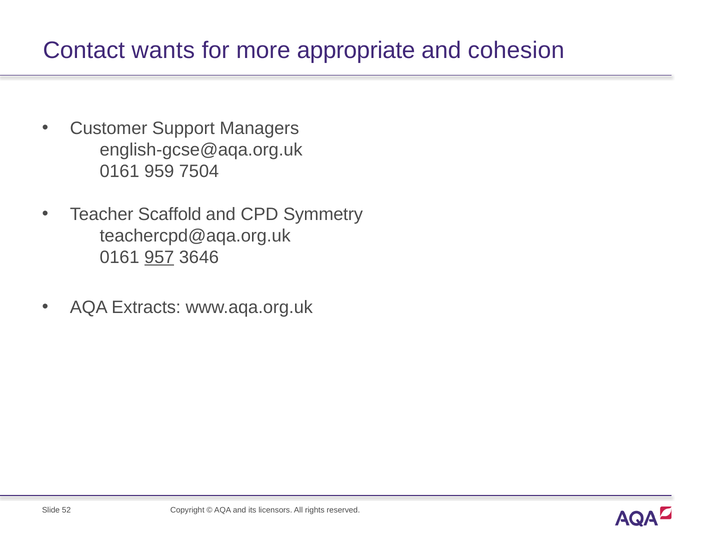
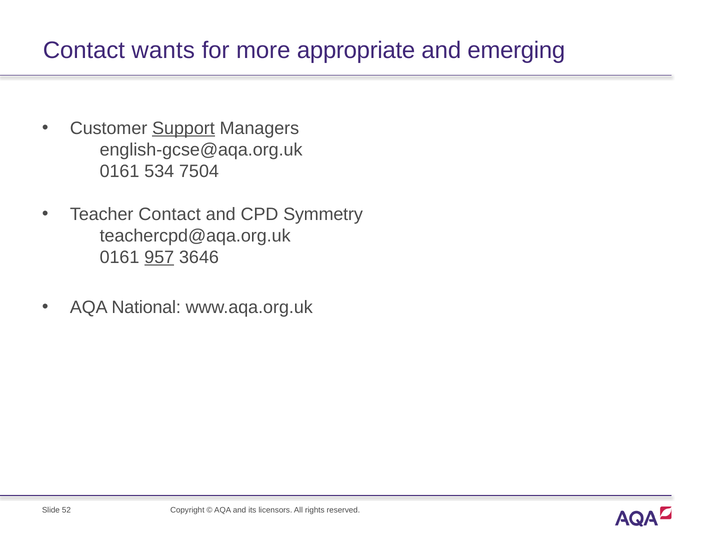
cohesion: cohesion -> emerging
Support underline: none -> present
959: 959 -> 534
Teacher Scaffold: Scaffold -> Contact
Extracts: Extracts -> National
